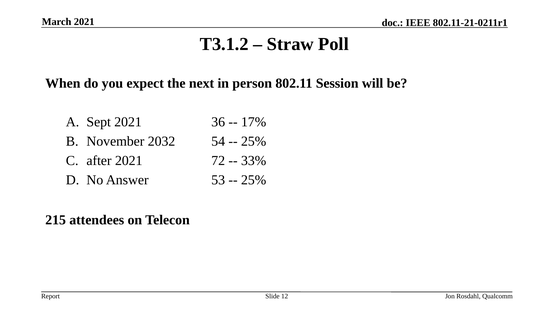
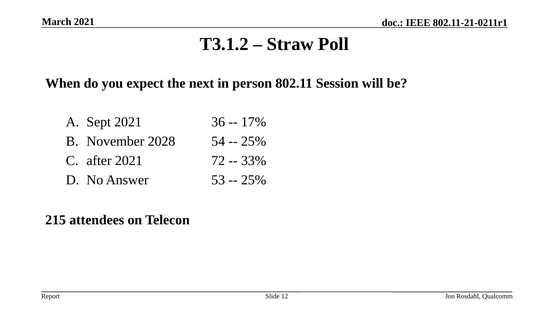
2032: 2032 -> 2028
